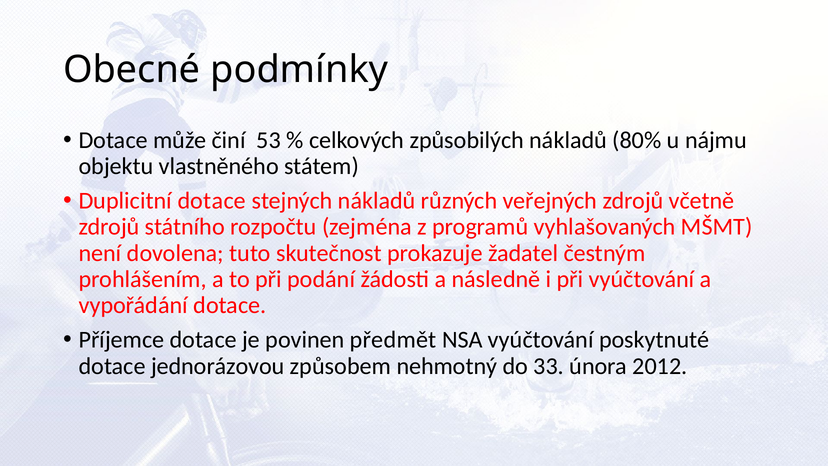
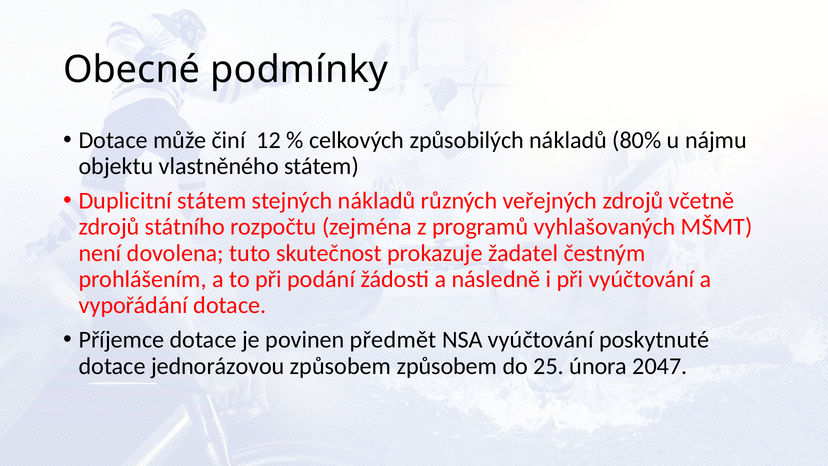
53: 53 -> 12
Duplicitní dotace: dotace -> státem
způsobem nehmotný: nehmotný -> způsobem
33: 33 -> 25
2012: 2012 -> 2047
